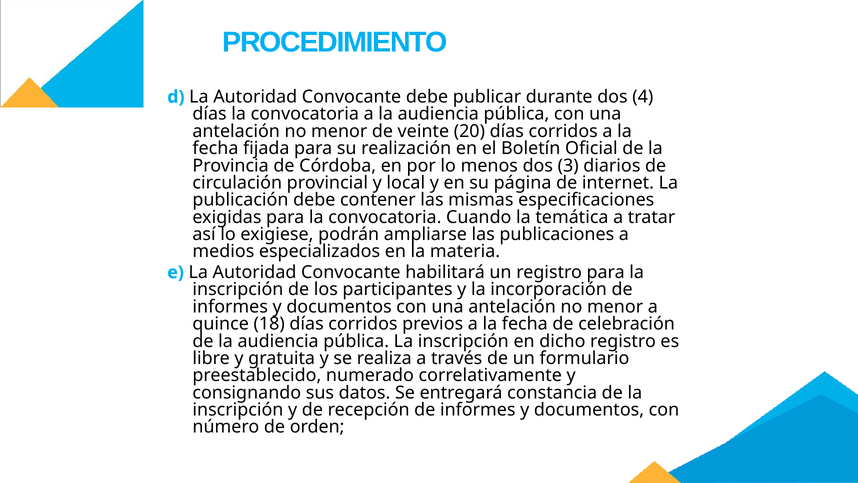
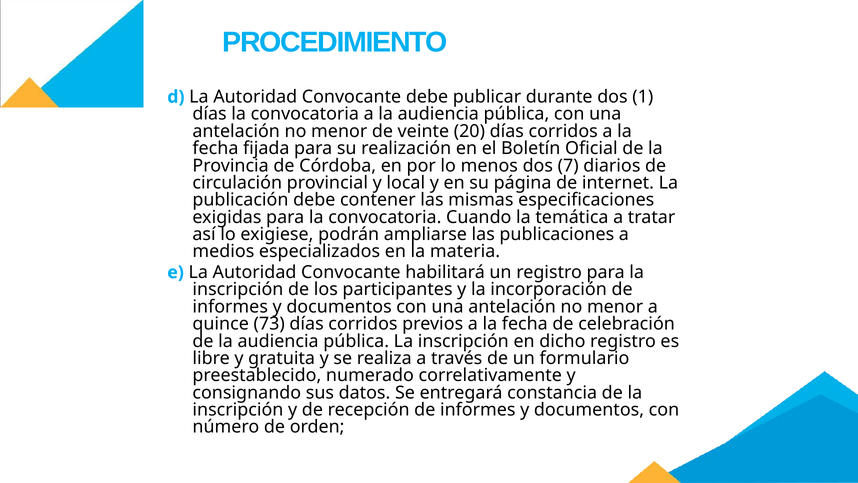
4: 4 -> 1
3: 3 -> 7
18: 18 -> 73
